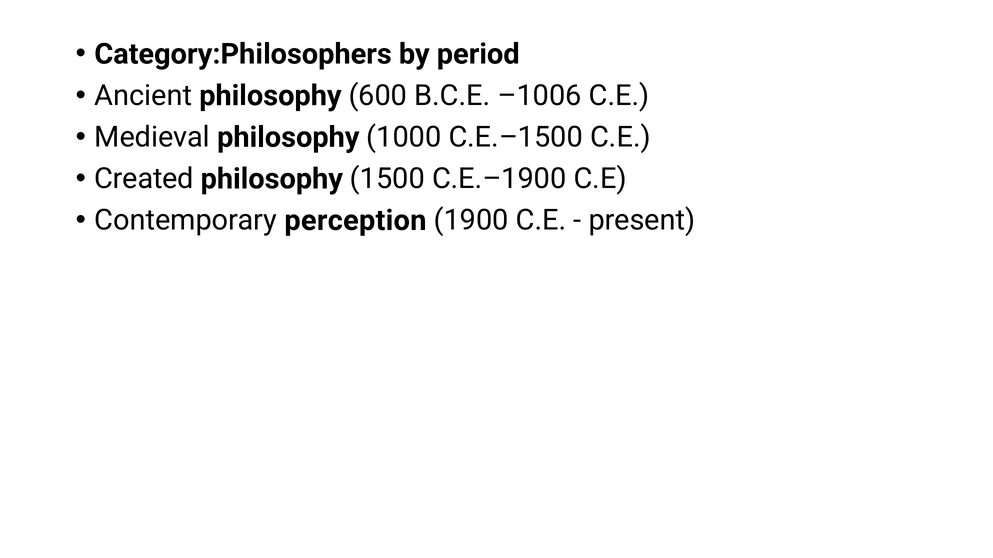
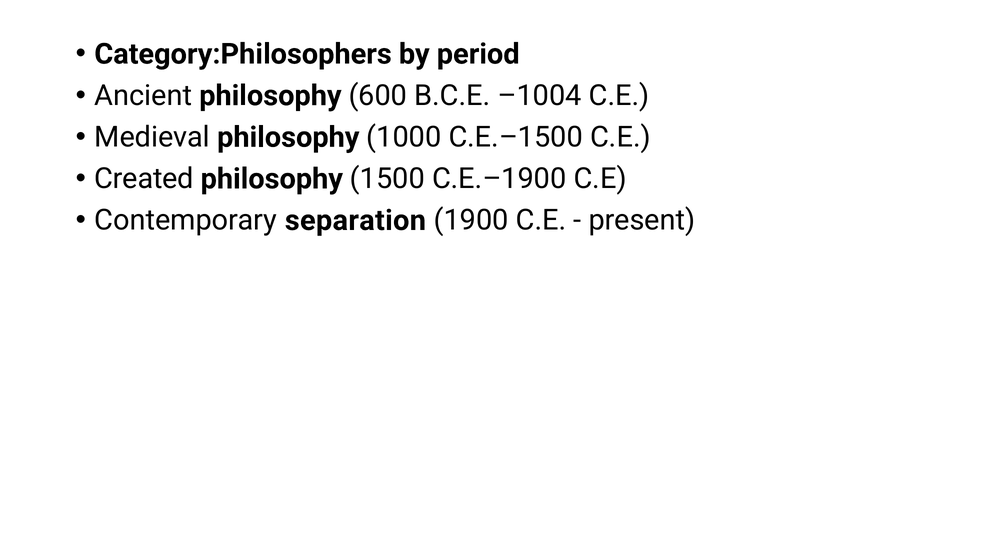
–1006: –1006 -> –1004
perception: perception -> separation
